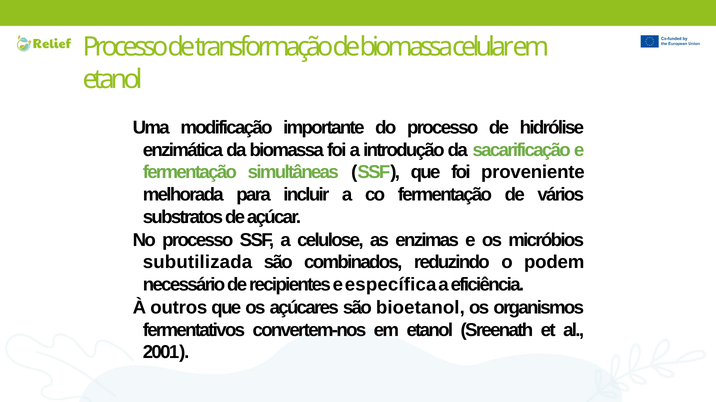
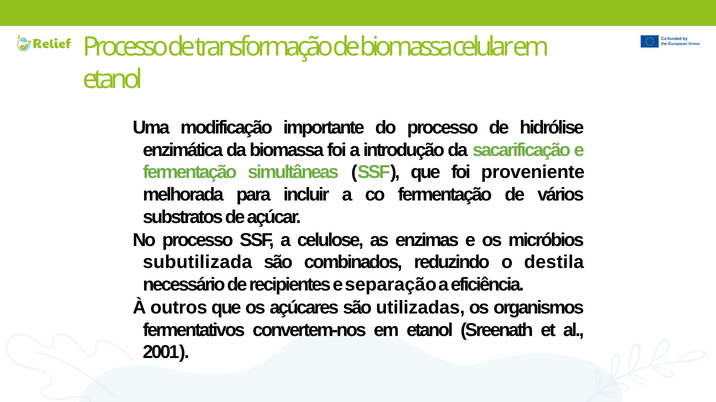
podem: podem -> destila
específica: específica -> separação
bioetanol: bioetanol -> utilizadas
